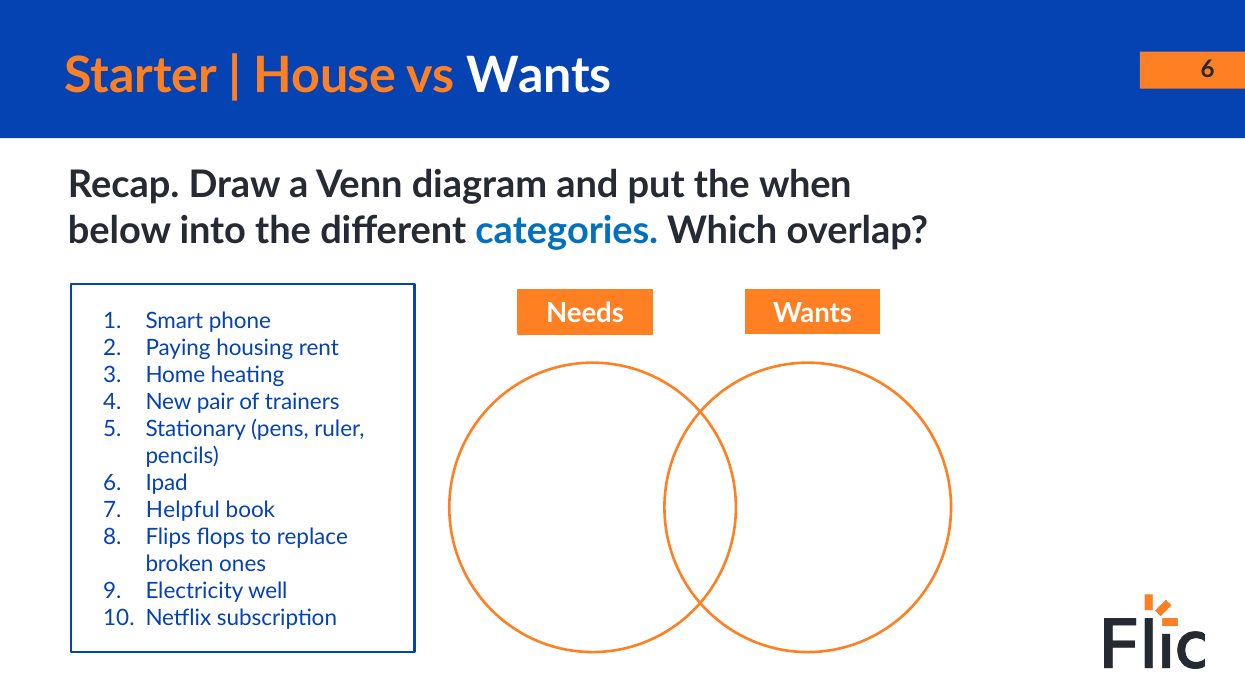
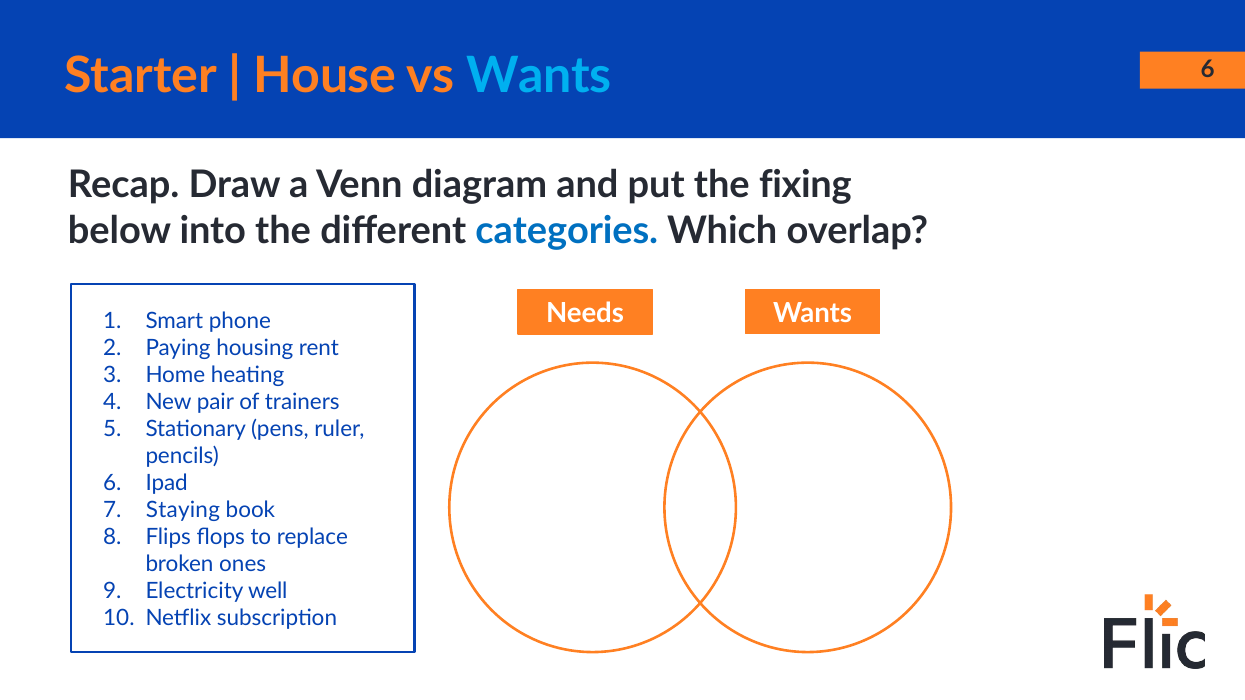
Wants at (539, 76) colour: white -> light blue
when: when -> fixing
Helpful: Helpful -> Staying
